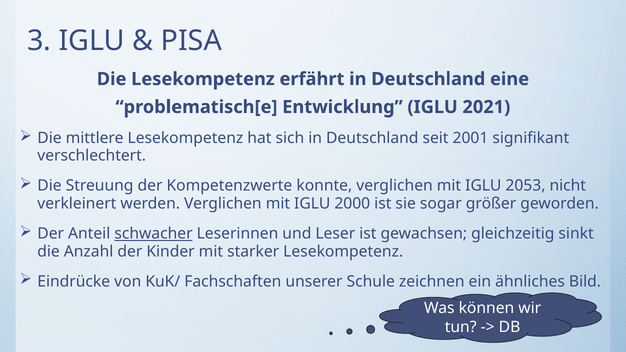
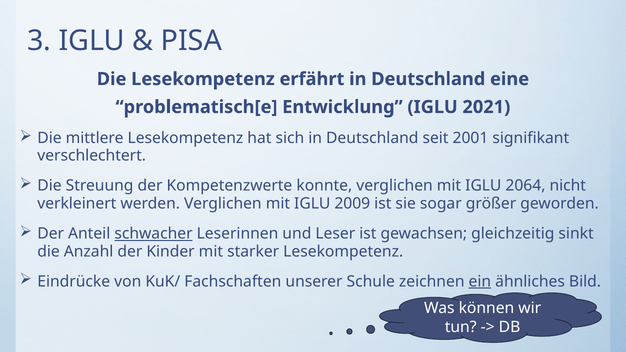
2053: 2053 -> 2064
2000: 2000 -> 2009
ein underline: none -> present
